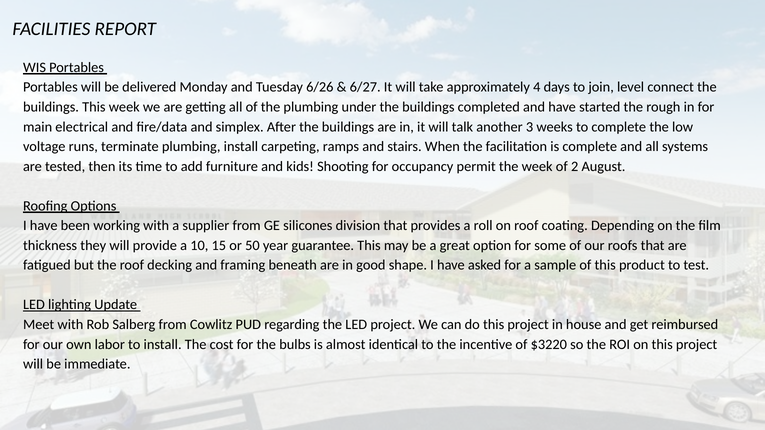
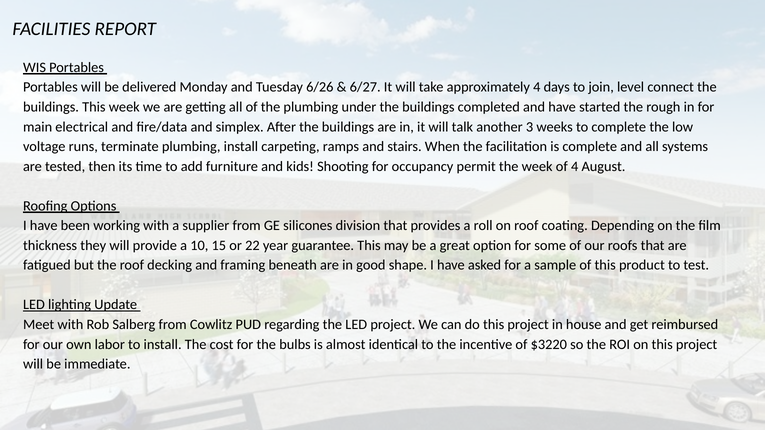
of 2: 2 -> 4
50: 50 -> 22
